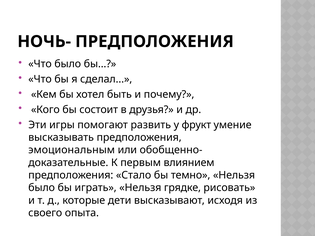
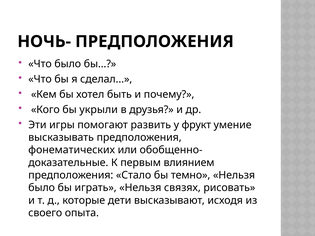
состоит: состоит -> укрыли
эмоциональным: эмоциональным -> фонематических
грядке: грядке -> связях
